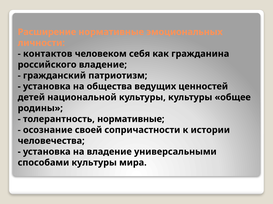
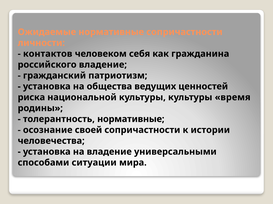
Расширение: Расширение -> Ожидаемые
нормативные эмоциональных: эмоциональных -> сопричастности
детей: детей -> риска
общее: общее -> время
способами культуры: культуры -> ситуации
